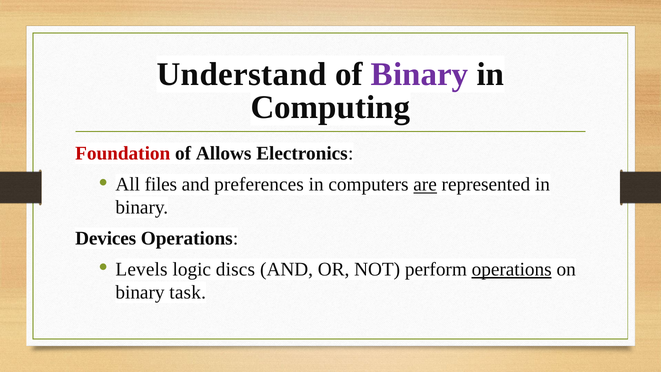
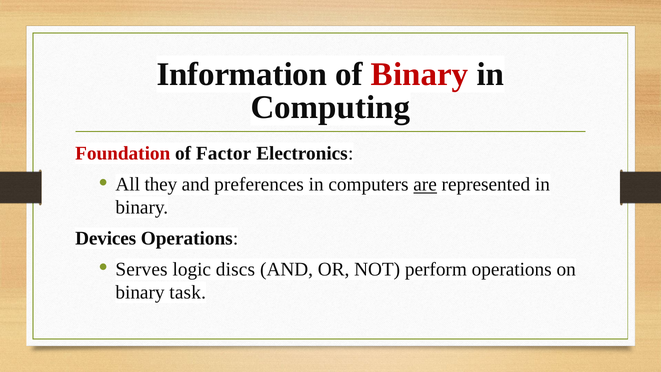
Understand: Understand -> Information
Binary at (420, 74) colour: purple -> red
Allows: Allows -> Factor
files: files -> they
Levels: Levels -> Serves
operations at (512, 269) underline: present -> none
